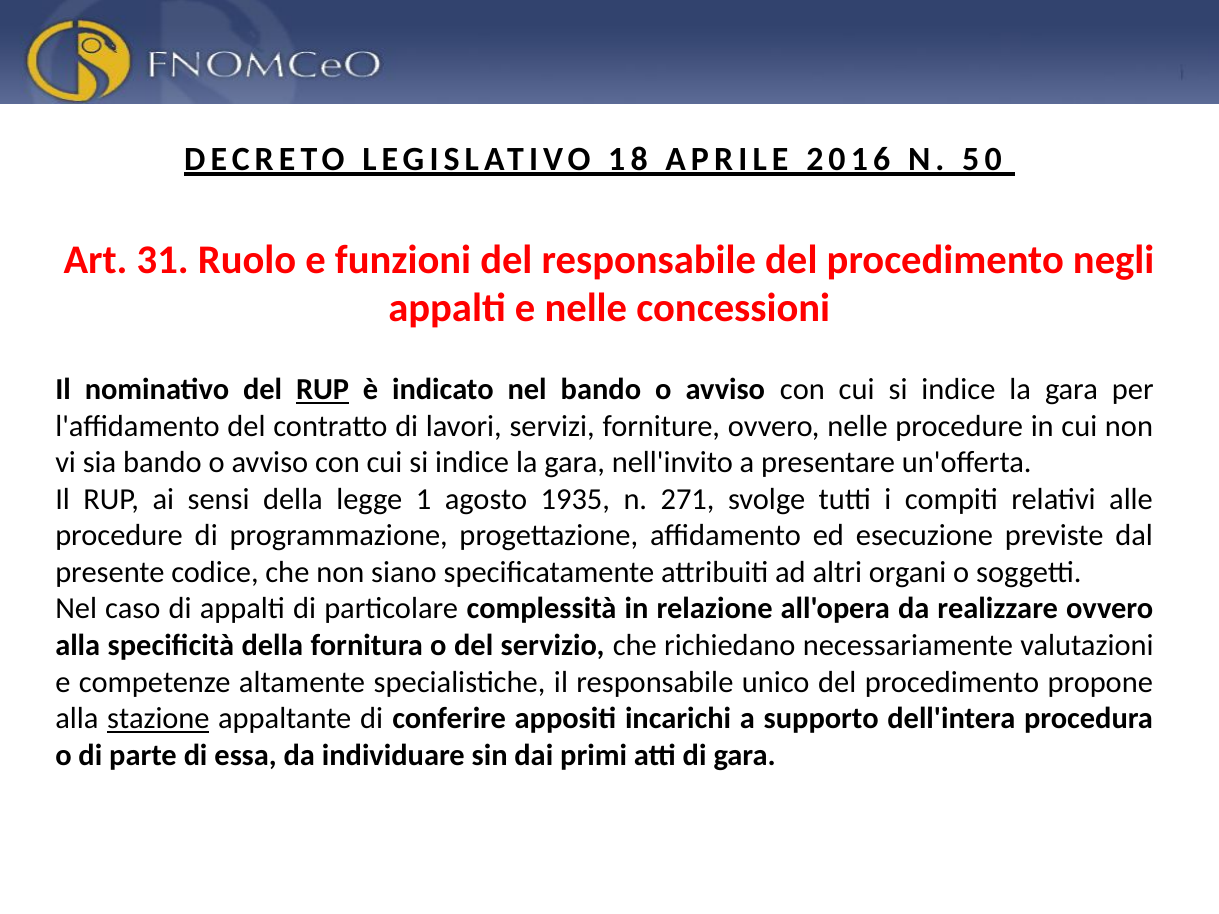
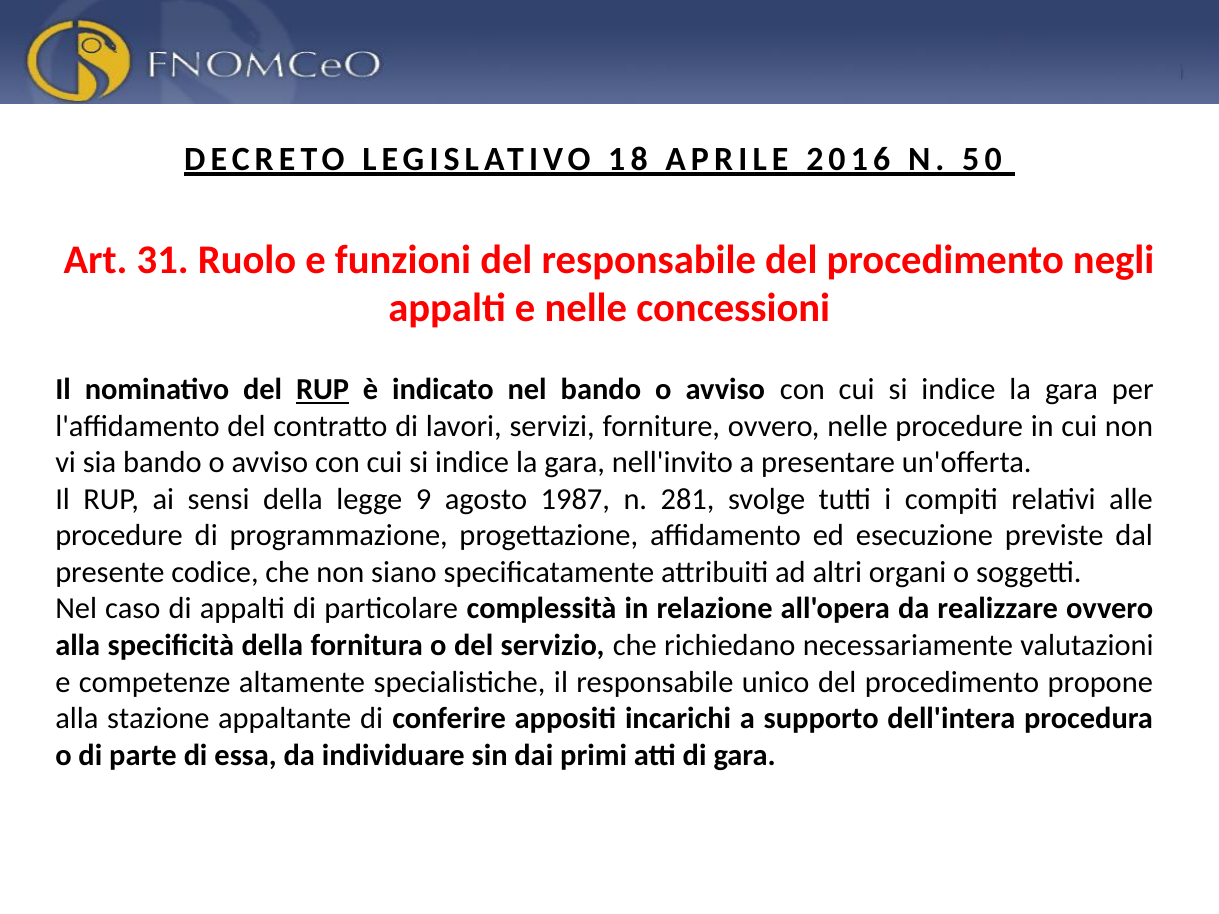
1: 1 -> 9
1935: 1935 -> 1987
271: 271 -> 281
stazione underline: present -> none
